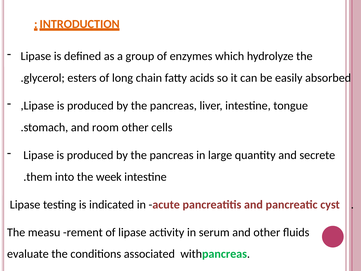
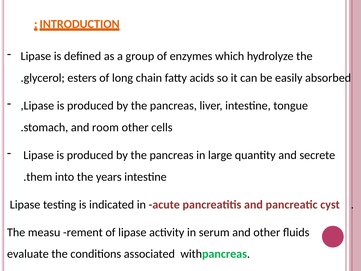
week: week -> years
